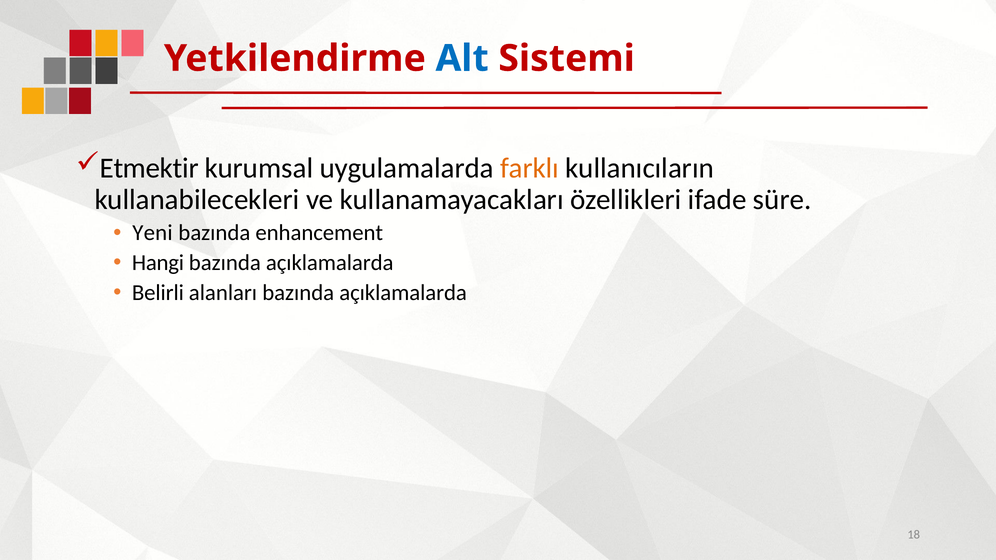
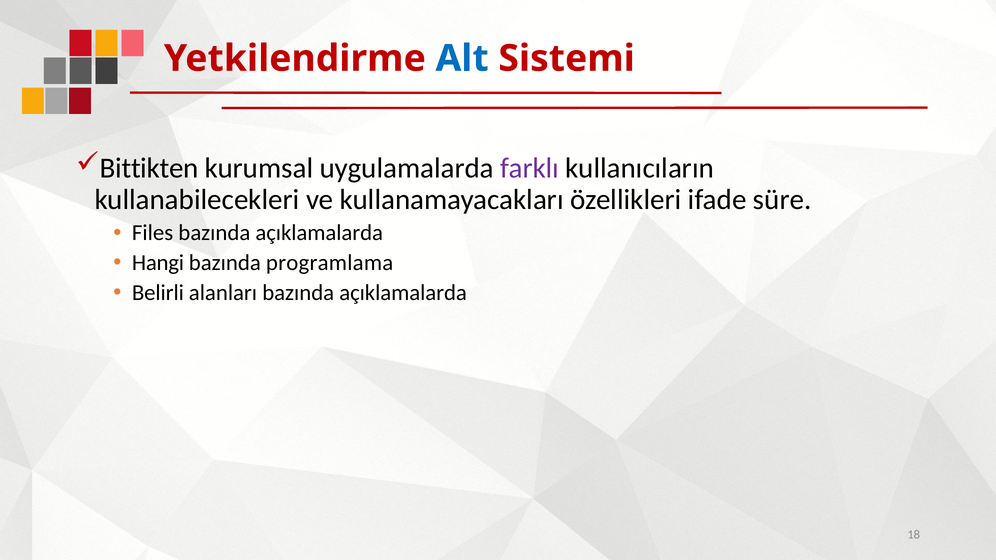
Etmektir: Etmektir -> Bittikten
farklı colour: orange -> purple
Yeni: Yeni -> Files
enhancement at (319, 233): enhancement -> açıklamalarda
açıklamalarda at (330, 263): açıklamalarda -> programlama
